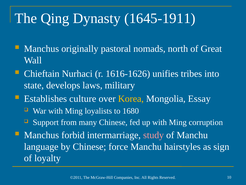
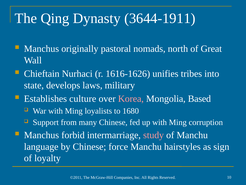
1645-1911: 1645-1911 -> 3644-1911
Korea colour: yellow -> pink
Essay: Essay -> Based
